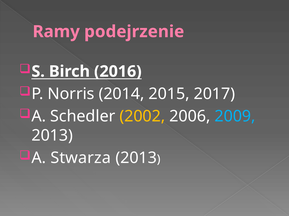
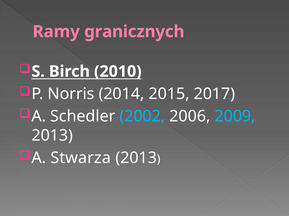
podejrzenie: podejrzenie -> granicznych
2016: 2016 -> 2010
2002 colour: yellow -> light blue
